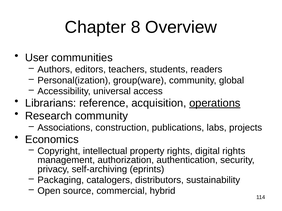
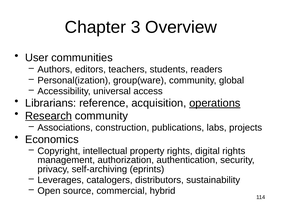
8: 8 -> 3
Research underline: none -> present
Packaging: Packaging -> Leverages
